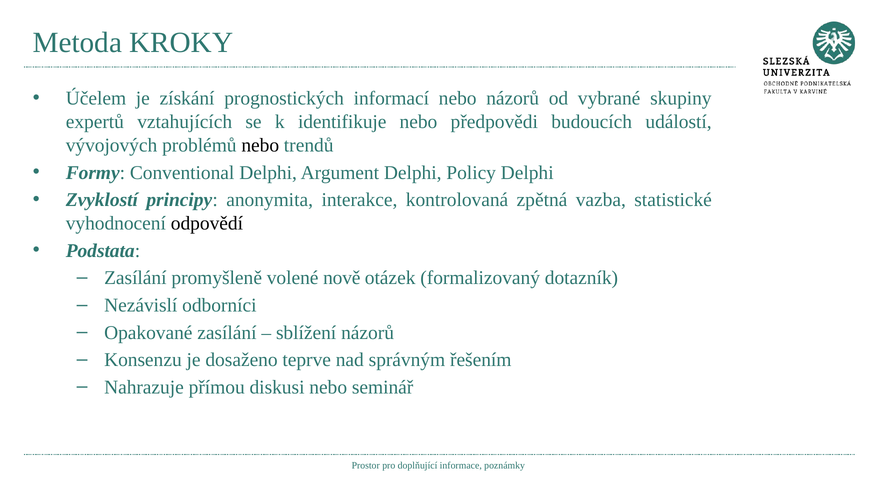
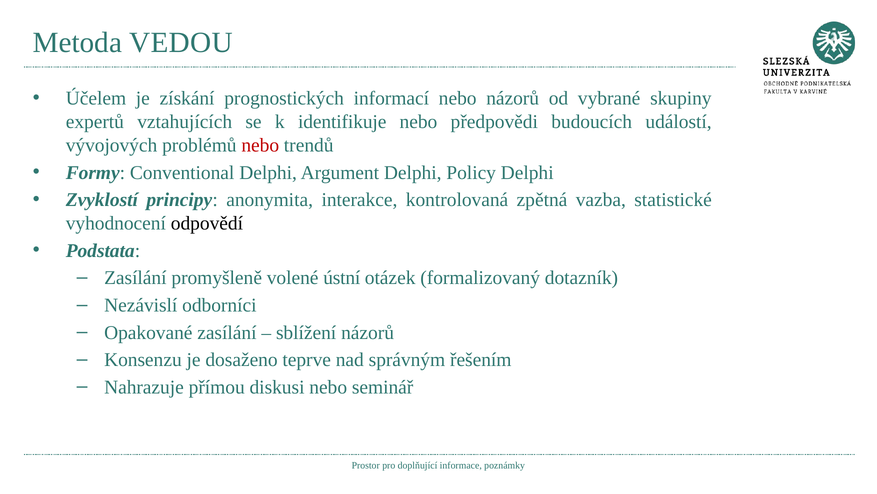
KROKY: KROKY -> VEDOU
nebo at (260, 145) colour: black -> red
nově: nově -> ústní
